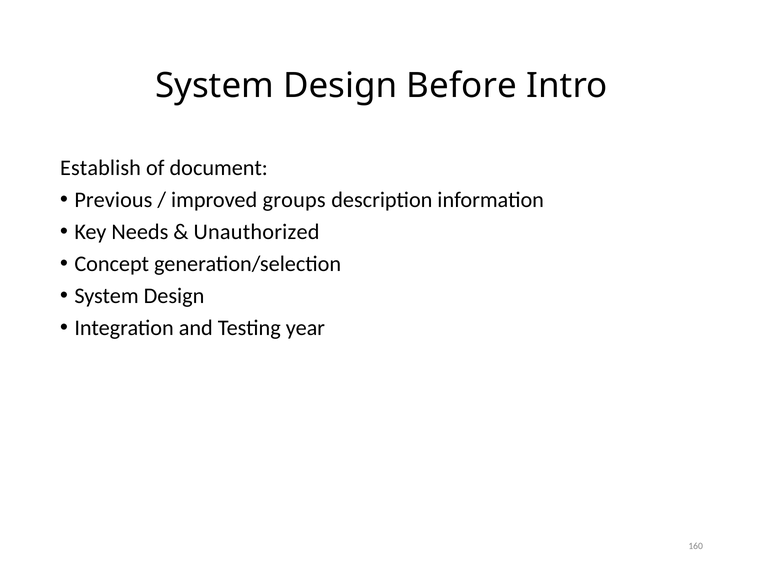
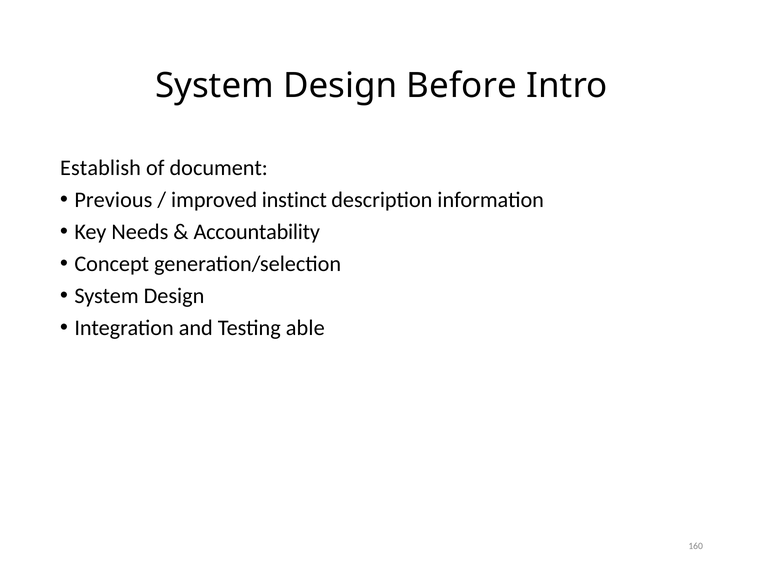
groups: groups -> instinct
Unauthorized: Unauthorized -> Accountability
year: year -> able
